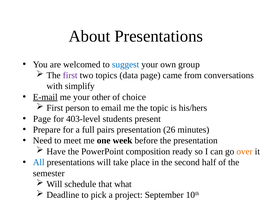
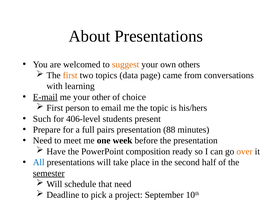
suggest colour: blue -> orange
group: group -> others
first at (70, 75) colour: purple -> orange
simplify: simplify -> learning
Page at (42, 119): Page -> Such
403-level: 403-level -> 406-level
26: 26 -> 88
semester underline: none -> present
that what: what -> need
